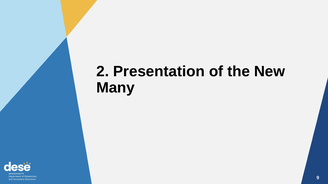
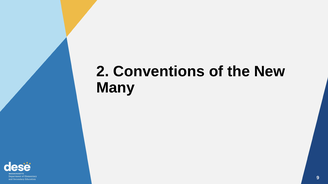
Presentation: Presentation -> Conventions
